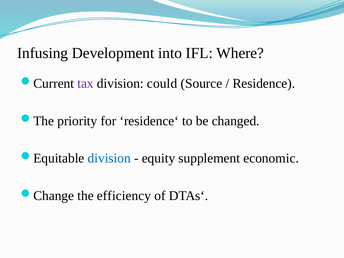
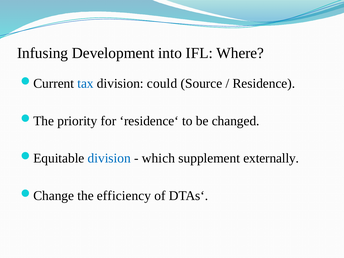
tax colour: purple -> blue
equity: equity -> which
economic: economic -> externally
